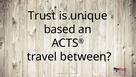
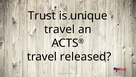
based at (60, 29): based -> travel
between: between -> released
